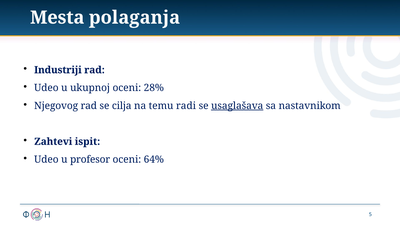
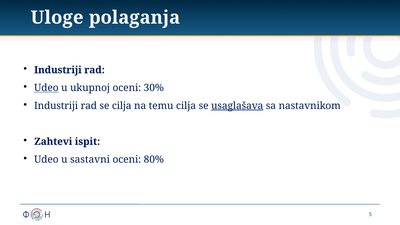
Mesta: Mesta -> Uloge
Udeo at (46, 88) underline: none -> present
28%: 28% -> 30%
Njegovog at (56, 106): Njegovog -> Industriji
temu radi: radi -> cilja
profesor: profesor -> sastavni
64%: 64% -> 80%
